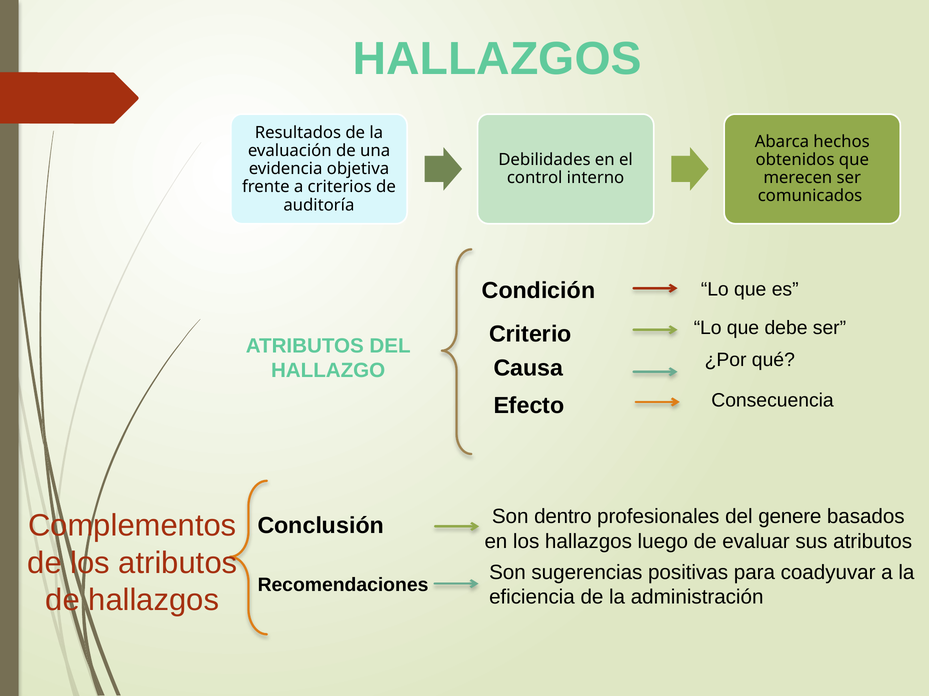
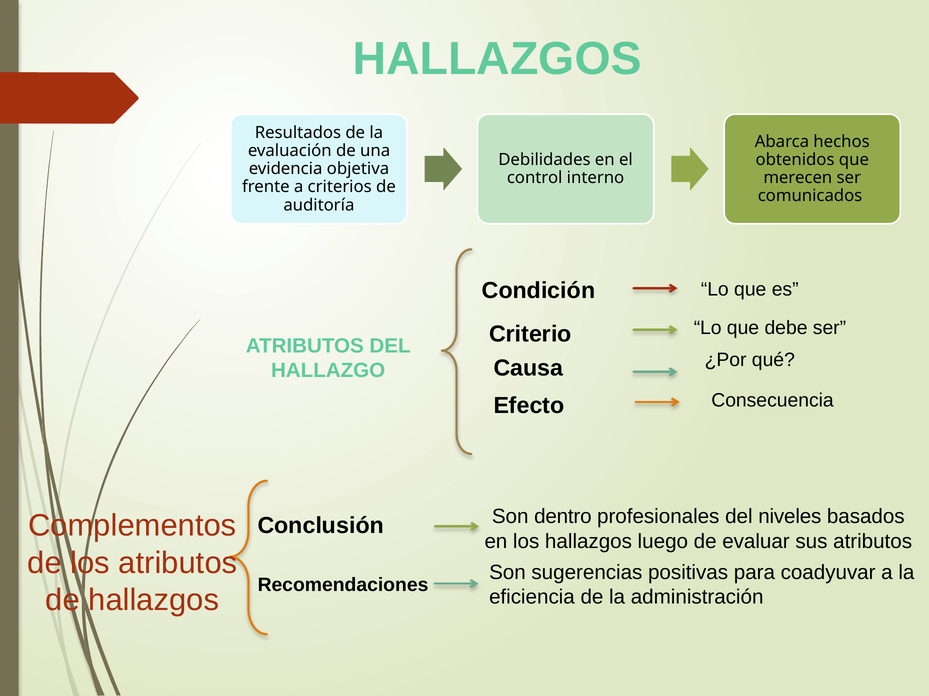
genere: genere -> niveles
